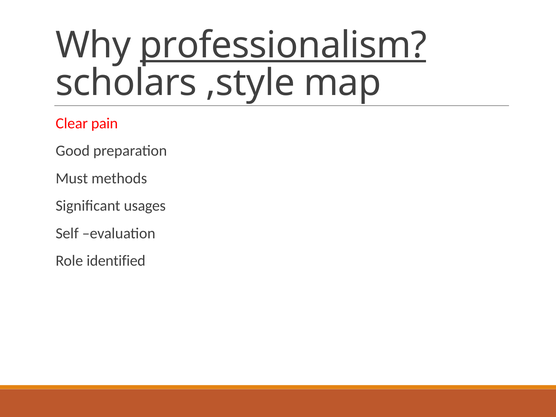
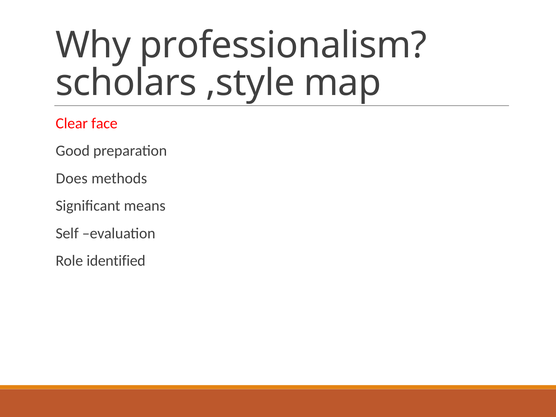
professionalism underline: present -> none
pain: pain -> face
Must: Must -> Does
usages: usages -> means
